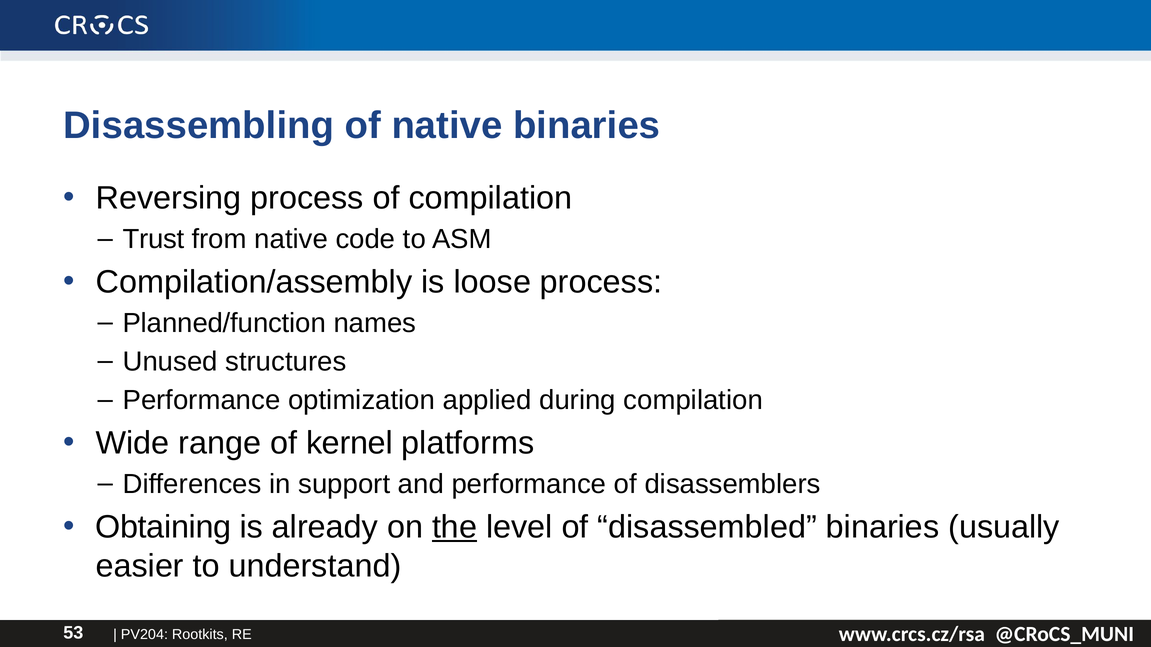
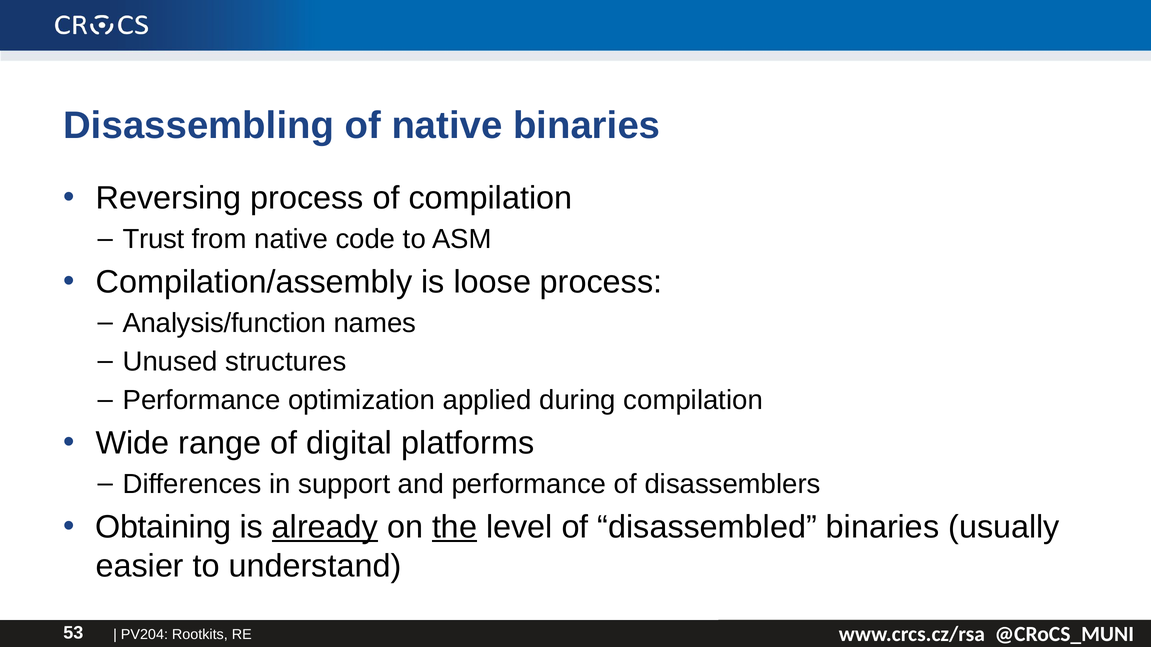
Planned/function: Planned/function -> Analysis/function
kernel: kernel -> digital
already underline: none -> present
